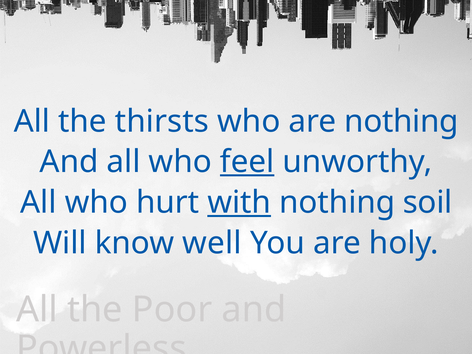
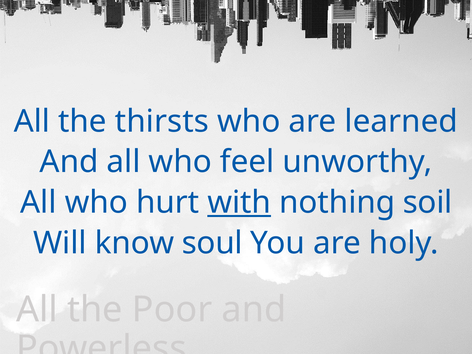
are nothing: nothing -> learned
feel underline: present -> none
well: well -> soul
